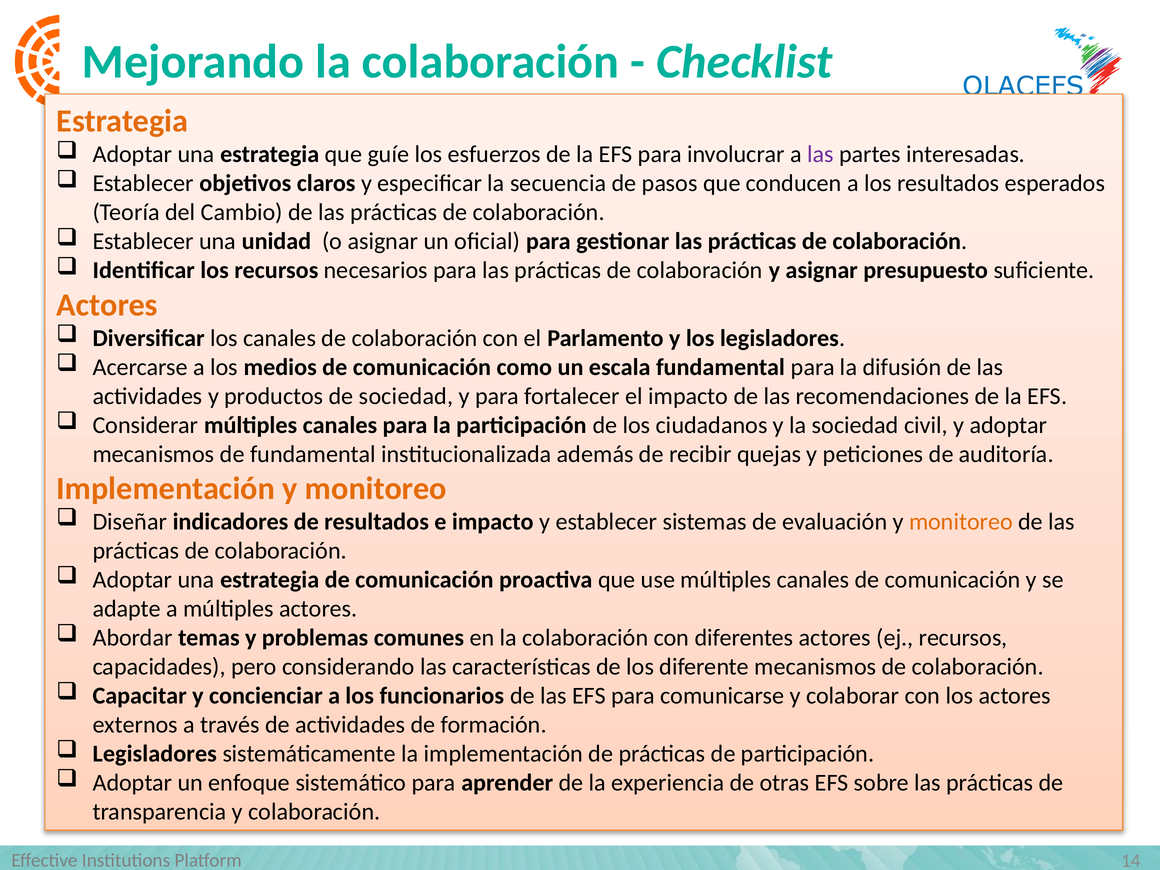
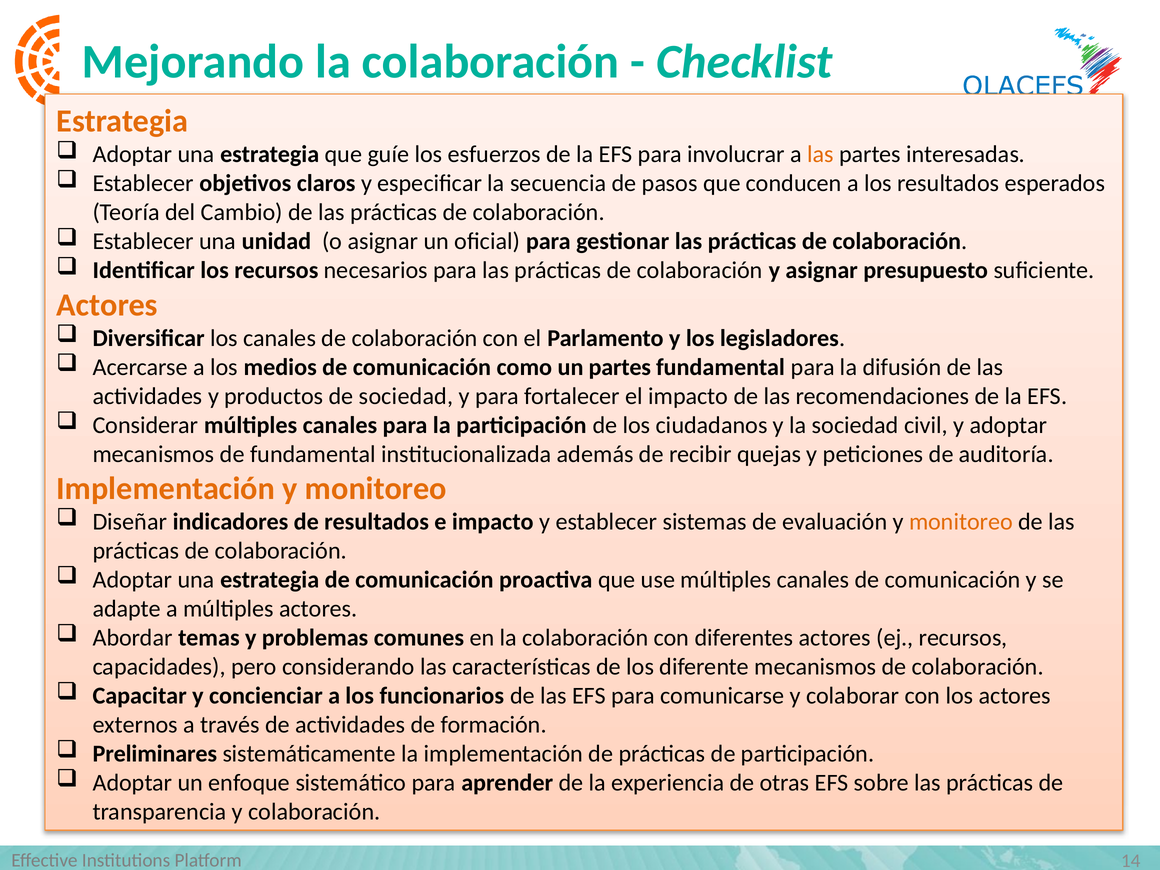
las at (820, 154) colour: purple -> orange
un escala: escala -> partes
Legisladores at (155, 754): Legisladores -> Preliminares
